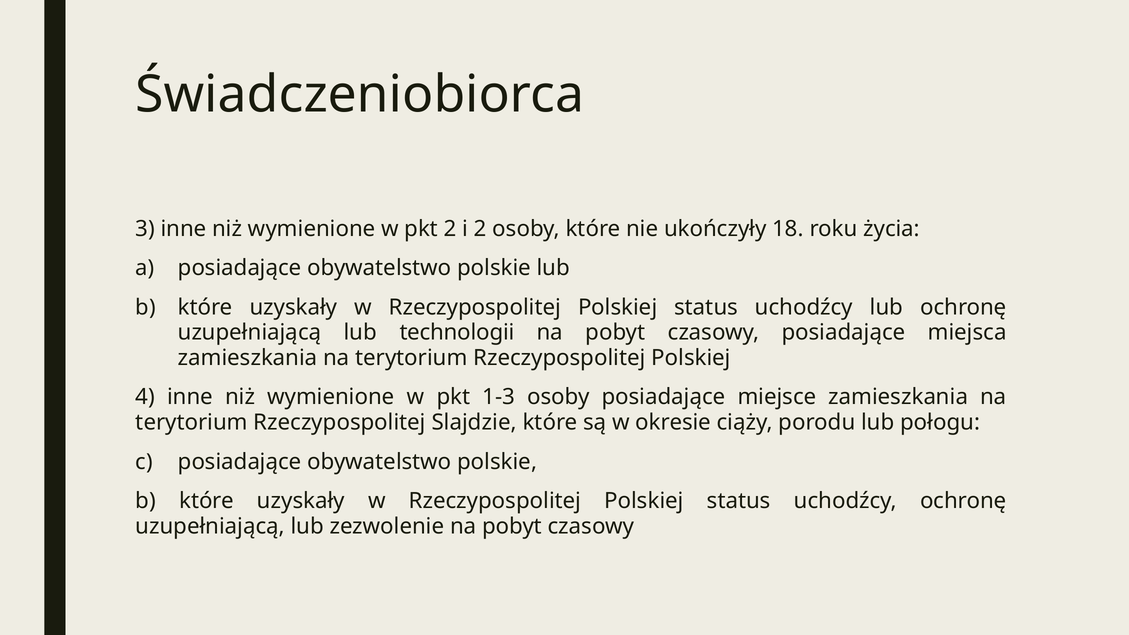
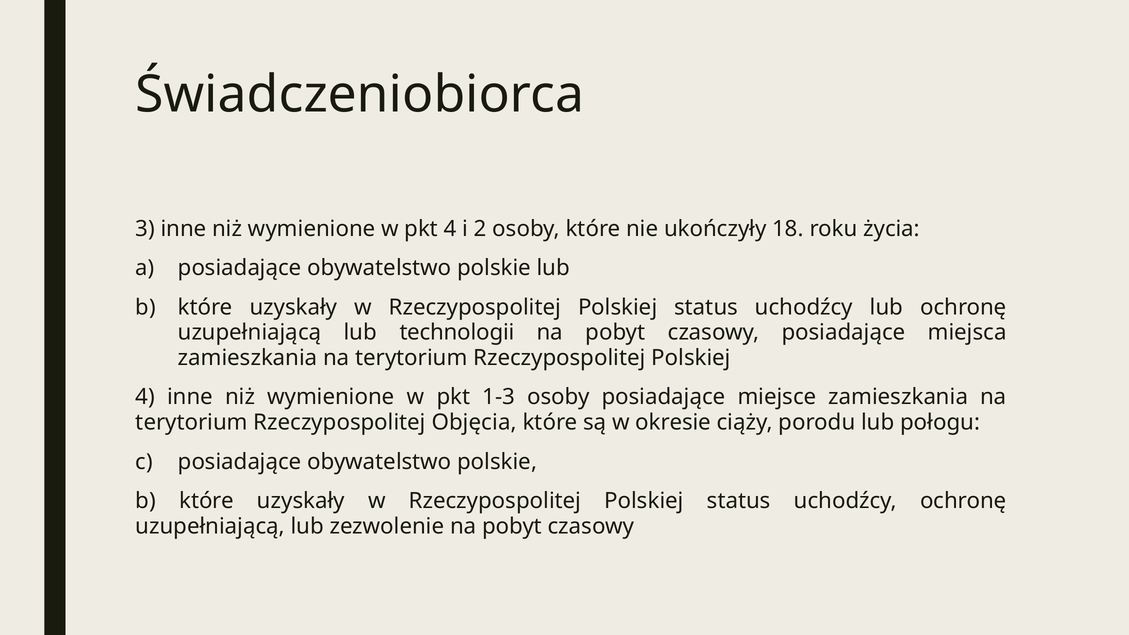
pkt 2: 2 -> 4
Slajdzie: Slajdzie -> Objęcia
